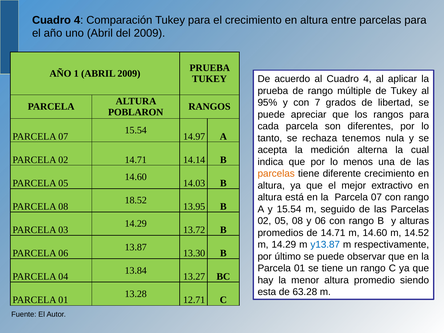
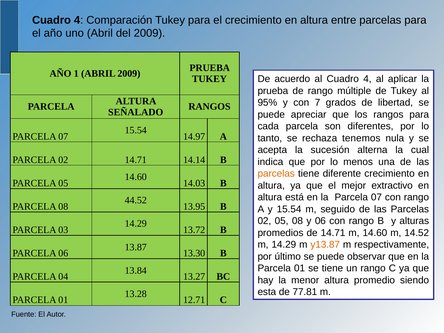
POBLARON: POBLARON -> SEÑALADO
medición: medición -> sucesión
18.52: 18.52 -> 44.52
y13.87 colour: blue -> orange
63.28: 63.28 -> 77.81
